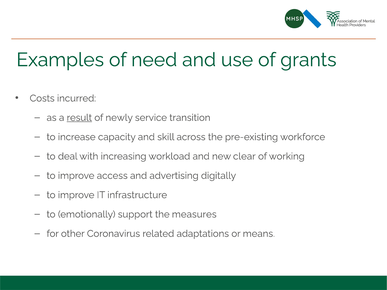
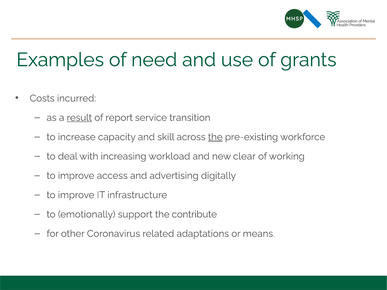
newly: newly -> report
the at (215, 137) underline: none -> present
measures: measures -> contribute
